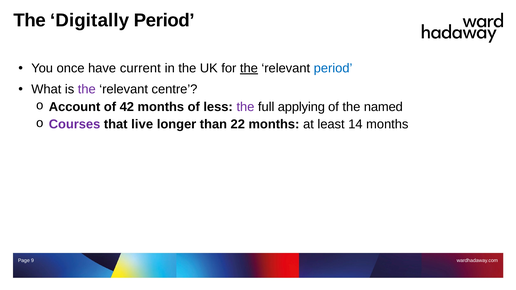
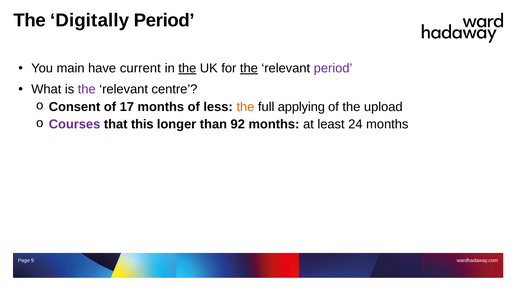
once: once -> main
the at (187, 68) underline: none -> present
period at (333, 68) colour: blue -> purple
Account: Account -> Consent
42: 42 -> 17
the at (245, 107) colour: purple -> orange
named: named -> upload
live: live -> this
22: 22 -> 92
14: 14 -> 24
